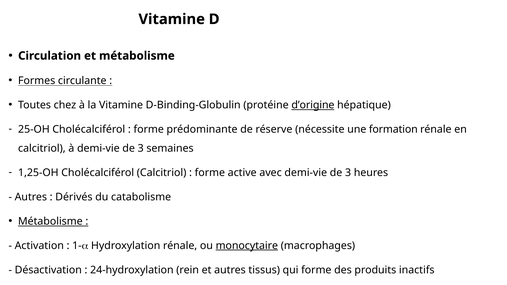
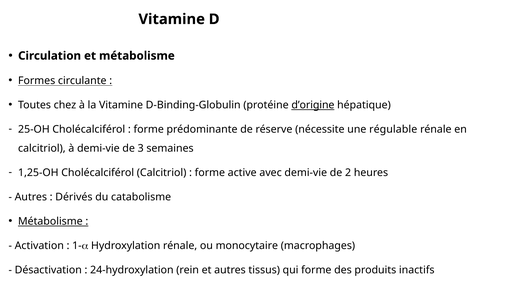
formation: formation -> régulable
avec demi-vie de 3: 3 -> 2
monocytaire underline: present -> none
